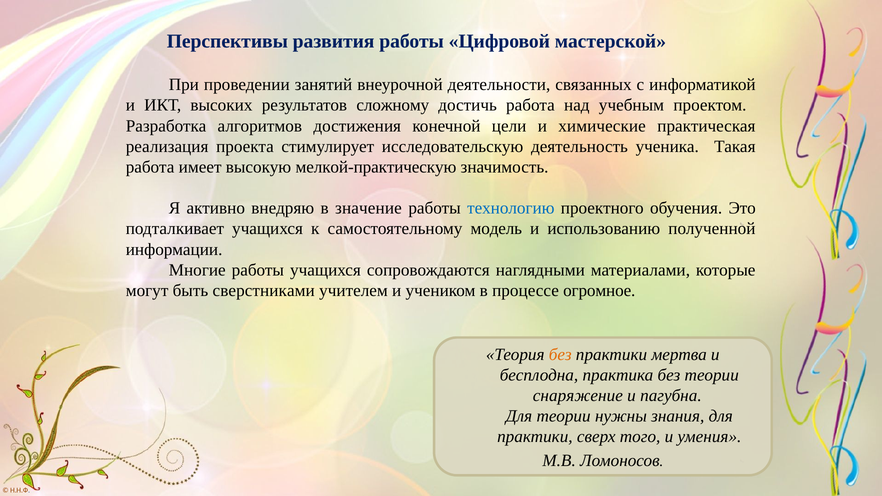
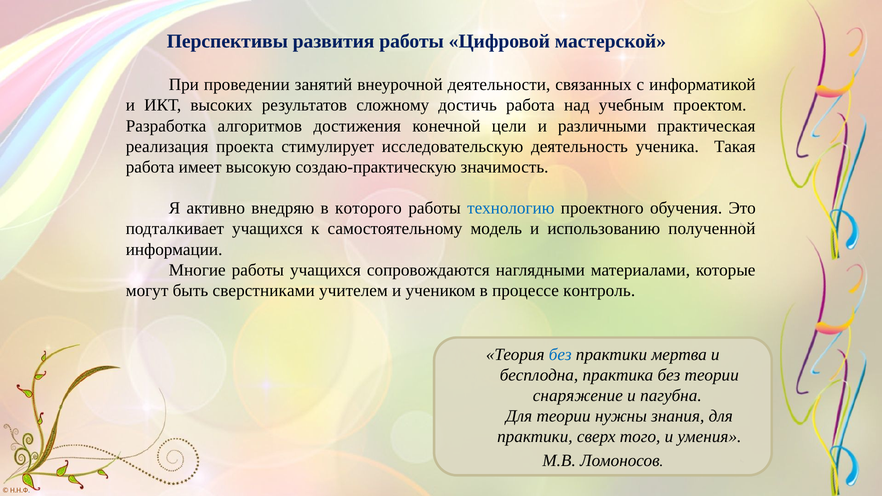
химические: химические -> различными
мелкой-практическую: мелкой-практическую -> создаю-практическую
значение: значение -> которого
огромное: огромное -> контроль
без at (560, 355) colour: orange -> blue
